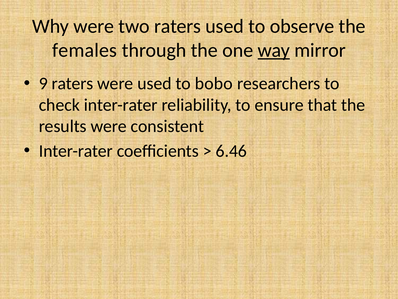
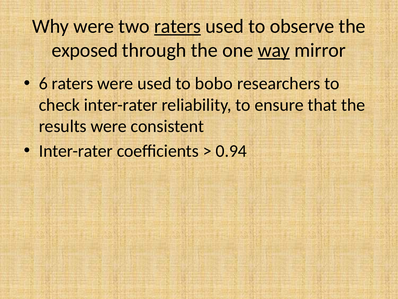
raters at (178, 26) underline: none -> present
females: females -> exposed
9: 9 -> 6
6.46: 6.46 -> 0.94
